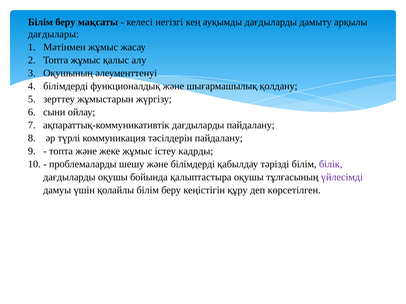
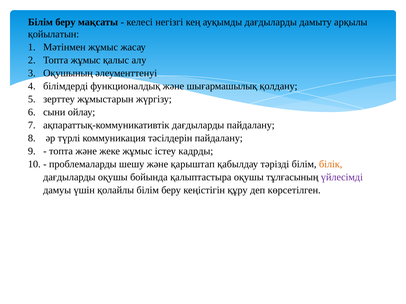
дағдылары: дағдылары -> қойылатын
және білімдерді: білімдерді -> қарыштап
білік colour: purple -> orange
